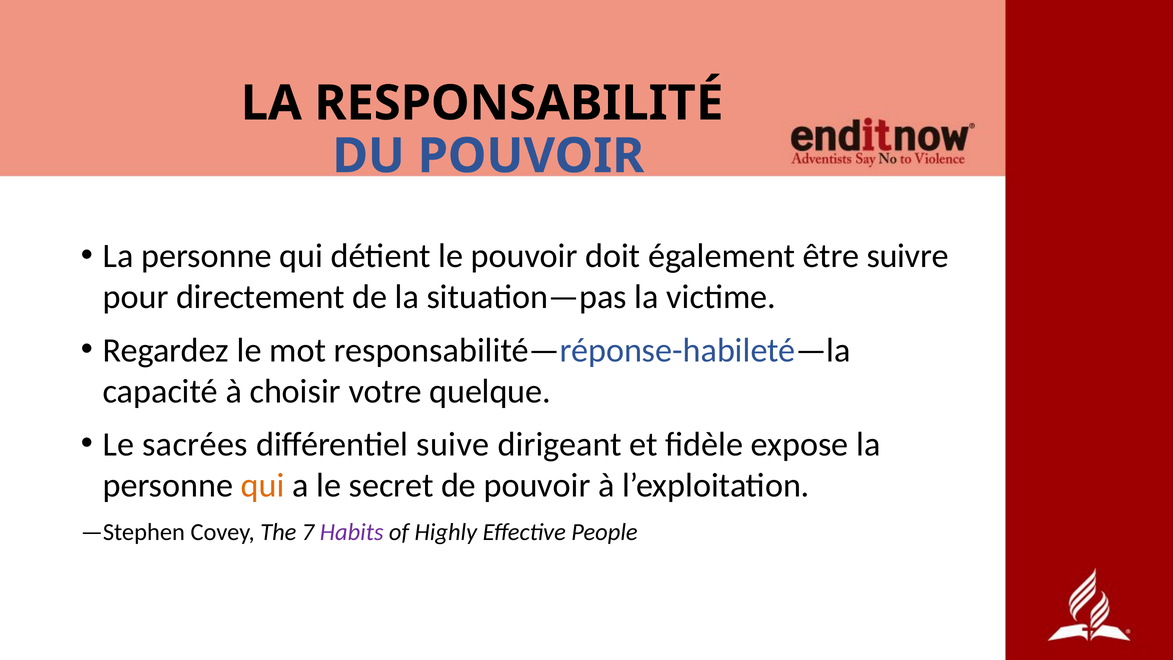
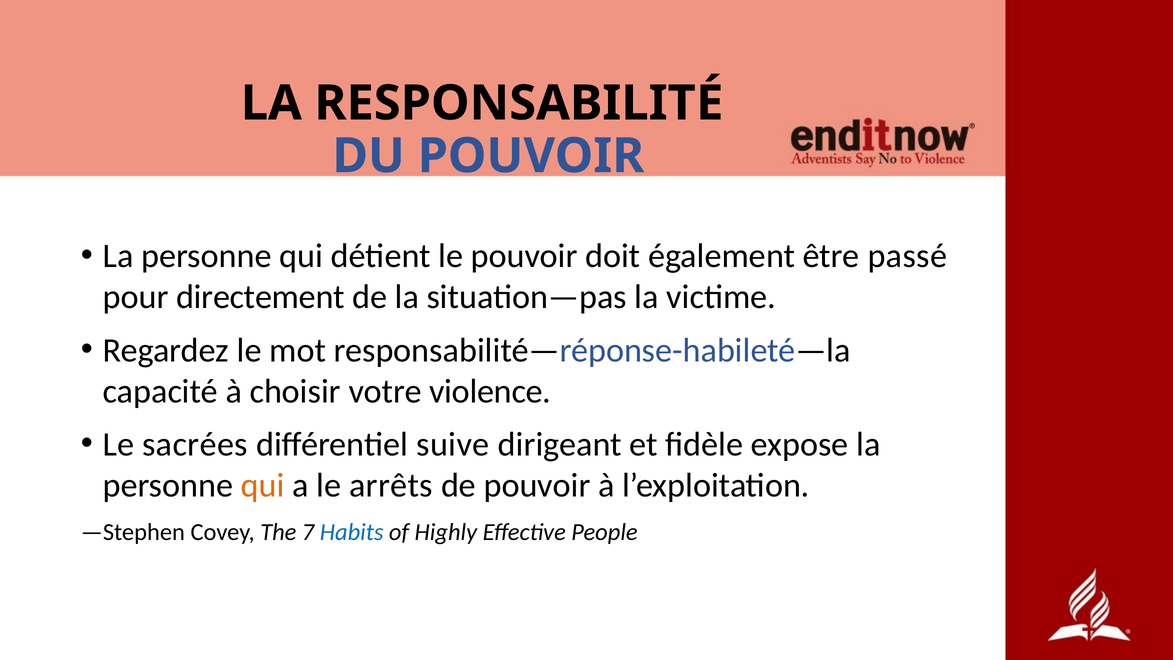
suivre: suivre -> passé
quelque: quelque -> violence
secret: secret -> arrêts
Habits colour: purple -> blue
